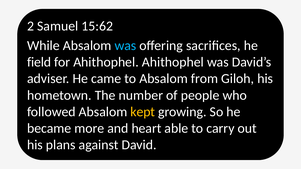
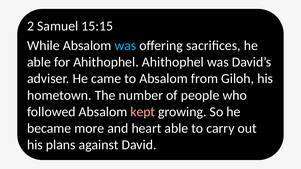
15:62: 15:62 -> 15:15
field at (39, 62): field -> able
kept colour: yellow -> pink
